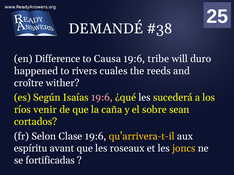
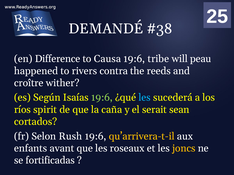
duro: duro -> peau
cuales: cuales -> contra
19:6 at (102, 98) colour: pink -> light green
les at (145, 98) colour: white -> light blue
venir: venir -> spirit
sobre: sobre -> serait
Clase: Clase -> Rush
espíritu: espíritu -> enfants
